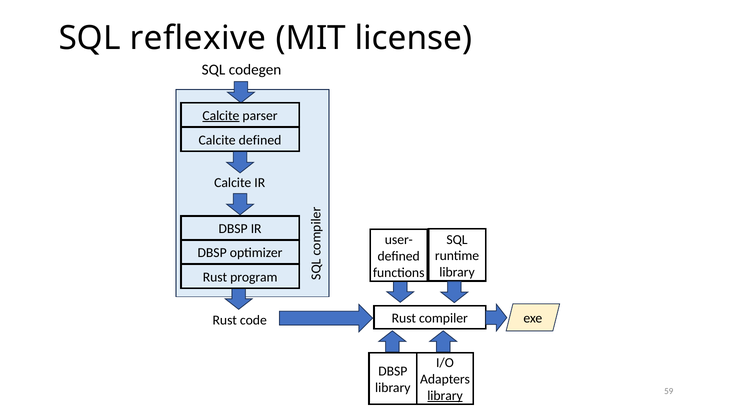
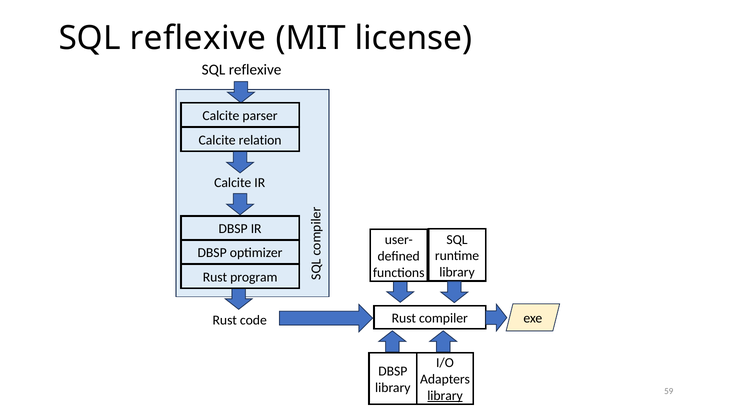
codegen at (255, 70): codegen -> reflexive
Calcite at (221, 116) underline: present -> none
Calcite defined: defined -> relation
